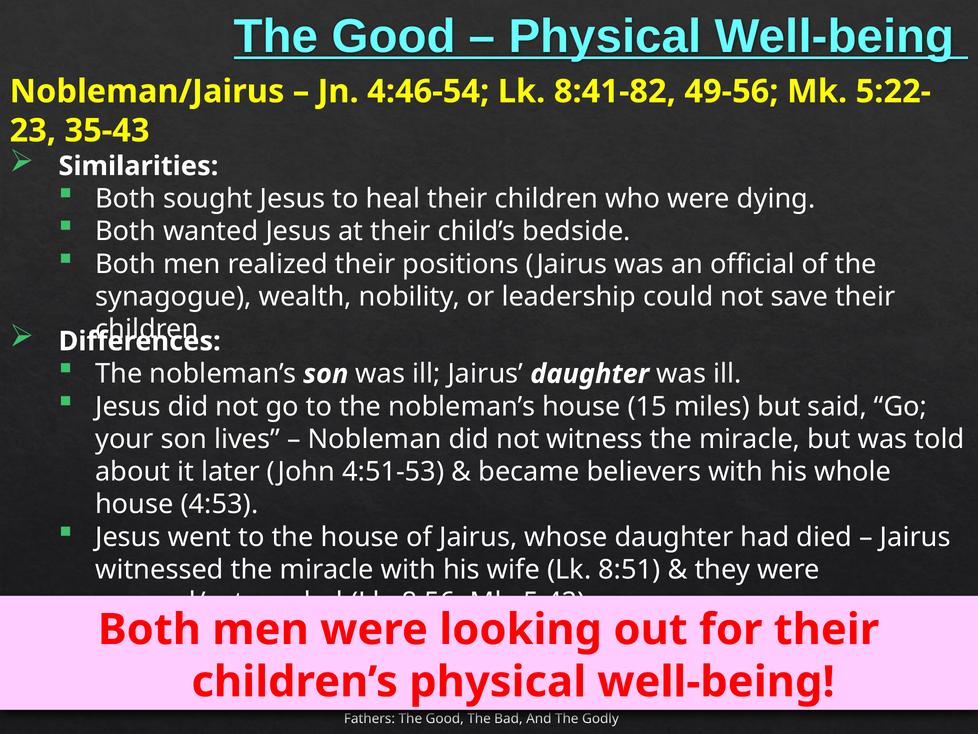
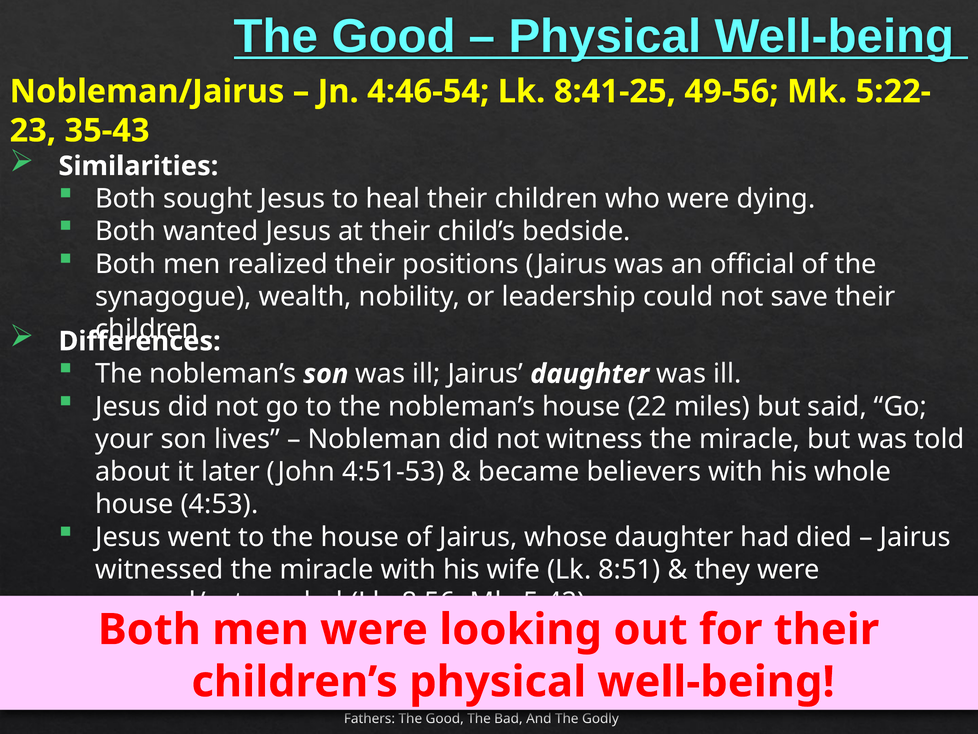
8:41-82: 8:41-82 -> 8:41-25
15: 15 -> 22
